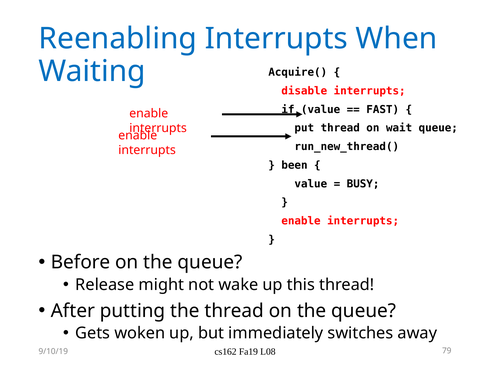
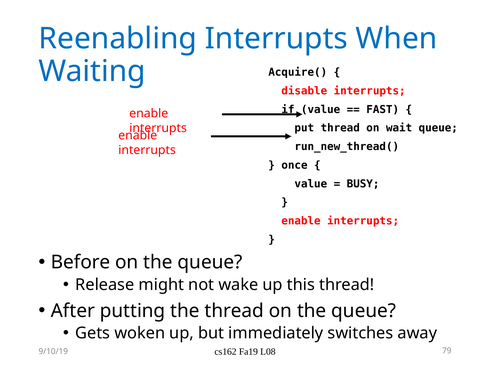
been: been -> once
